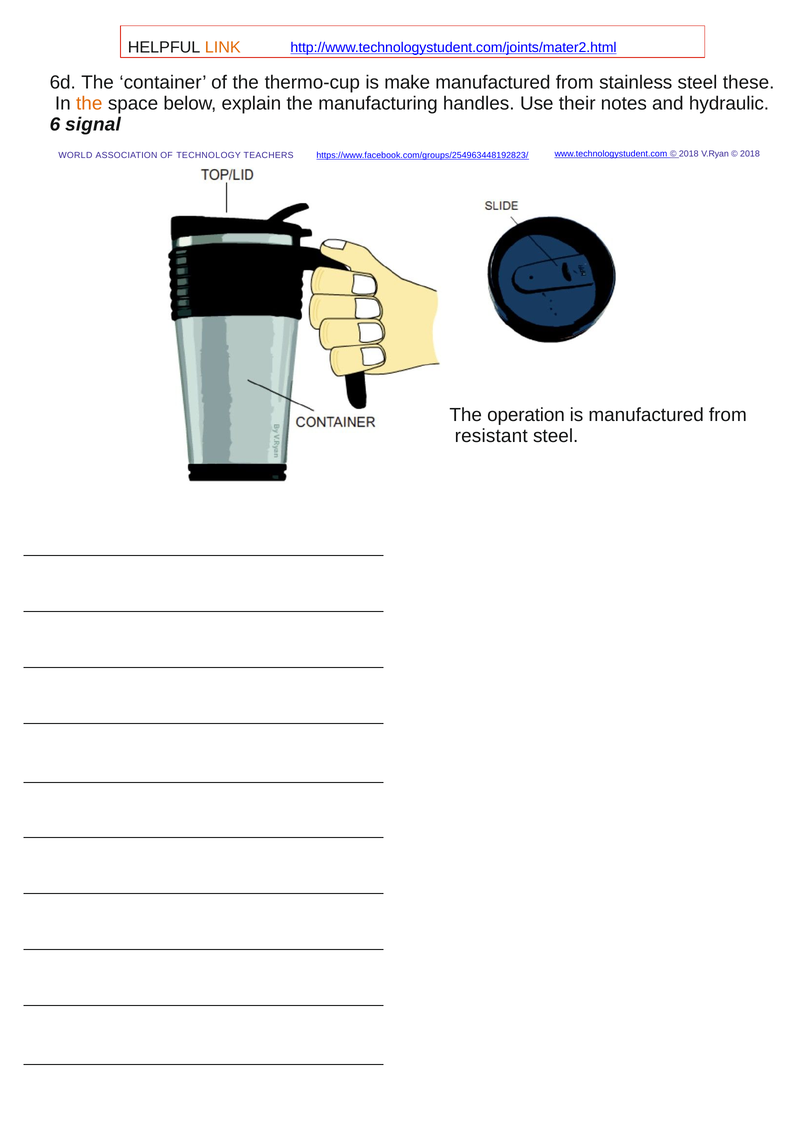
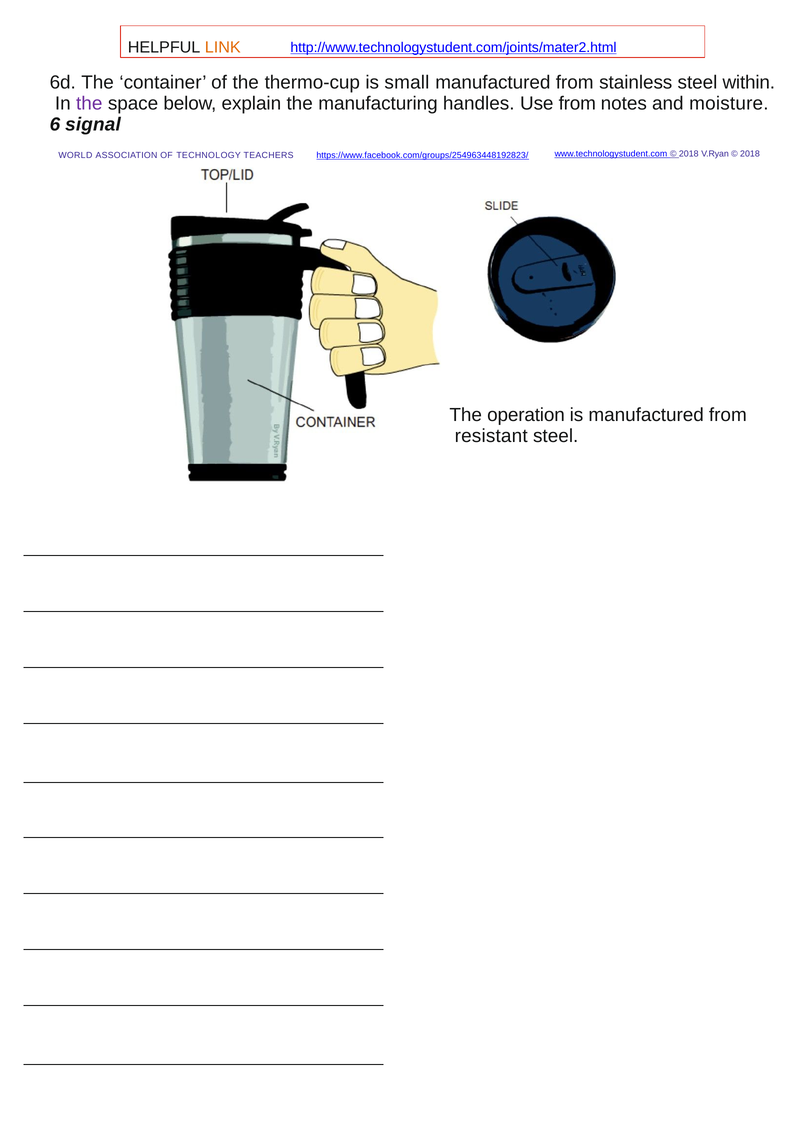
make: make -> small
these: these -> within
the at (89, 104) colour: orange -> purple
Use their: their -> from
hydraulic: hydraulic -> moisture
